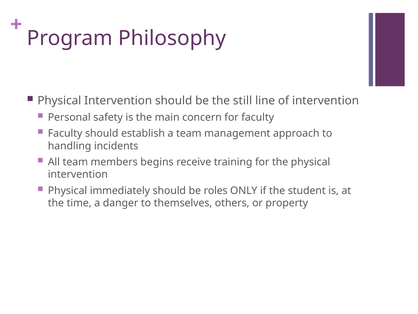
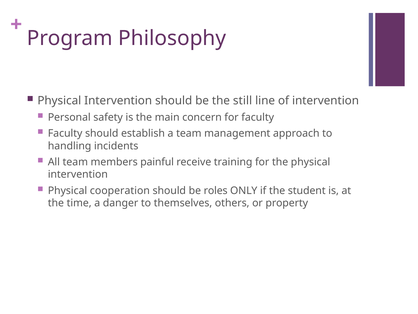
begins: begins -> painful
immediately: immediately -> cooperation
